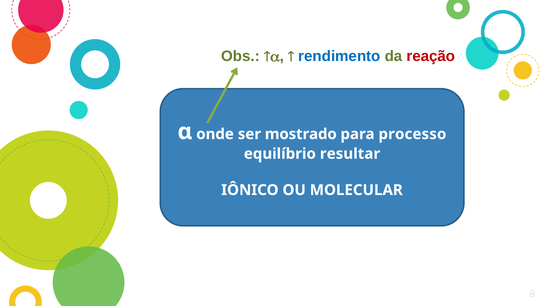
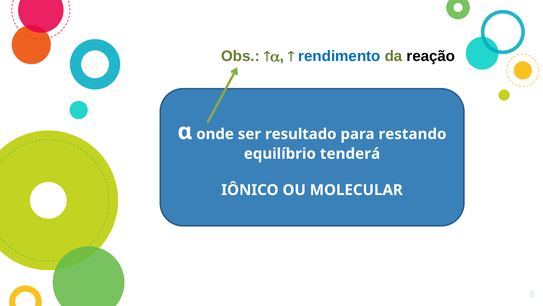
reação colour: red -> black
mostrado: mostrado -> resultado
processo: processo -> restando
resultar: resultar -> tenderá
